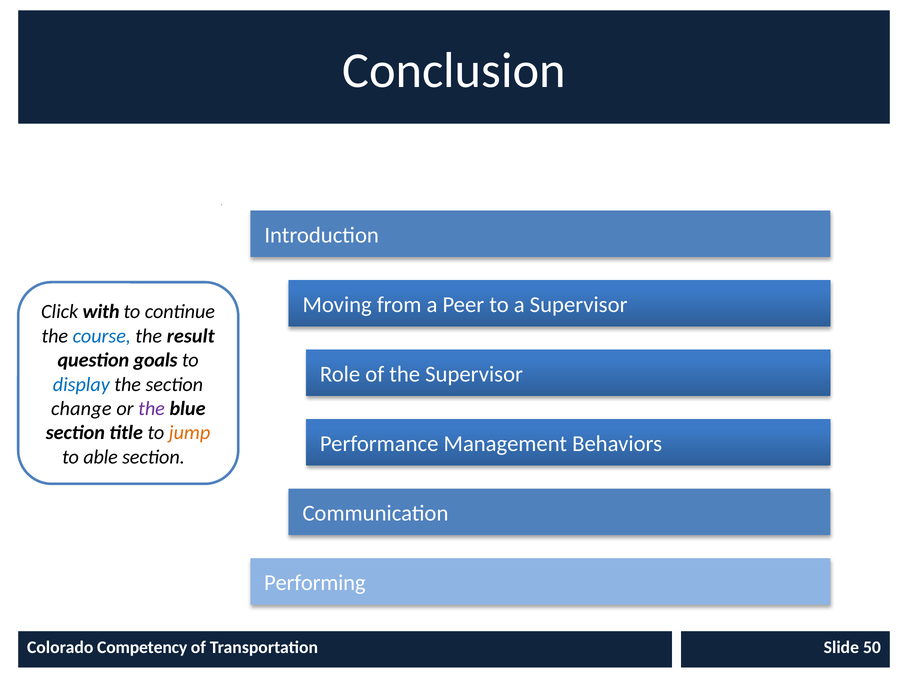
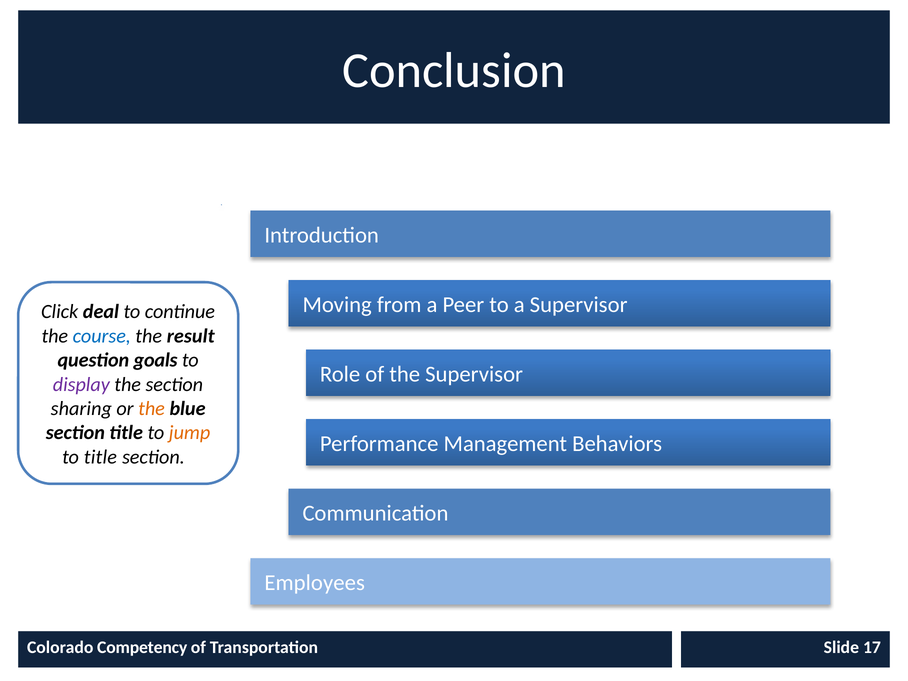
with: with -> deal
display colour: blue -> purple
change: change -> sharing
the at (152, 409) colour: purple -> orange
to able: able -> title
Performing: Performing -> Employees
50: 50 -> 17
